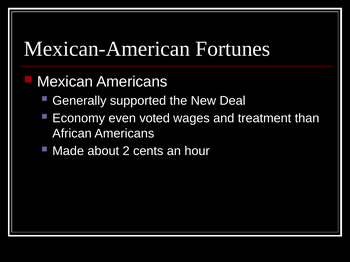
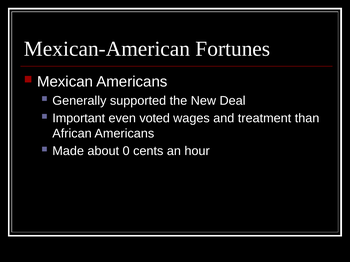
Economy: Economy -> Important
2: 2 -> 0
